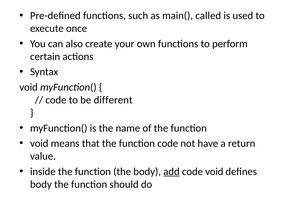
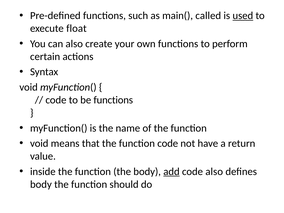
used underline: none -> present
once: once -> float
be different: different -> functions
code void: void -> also
